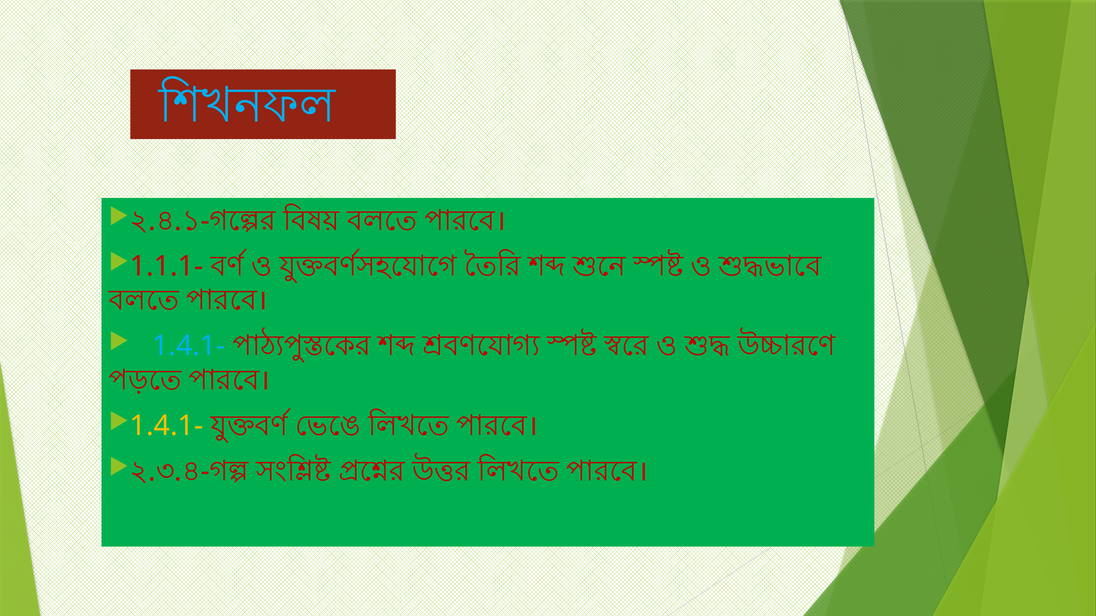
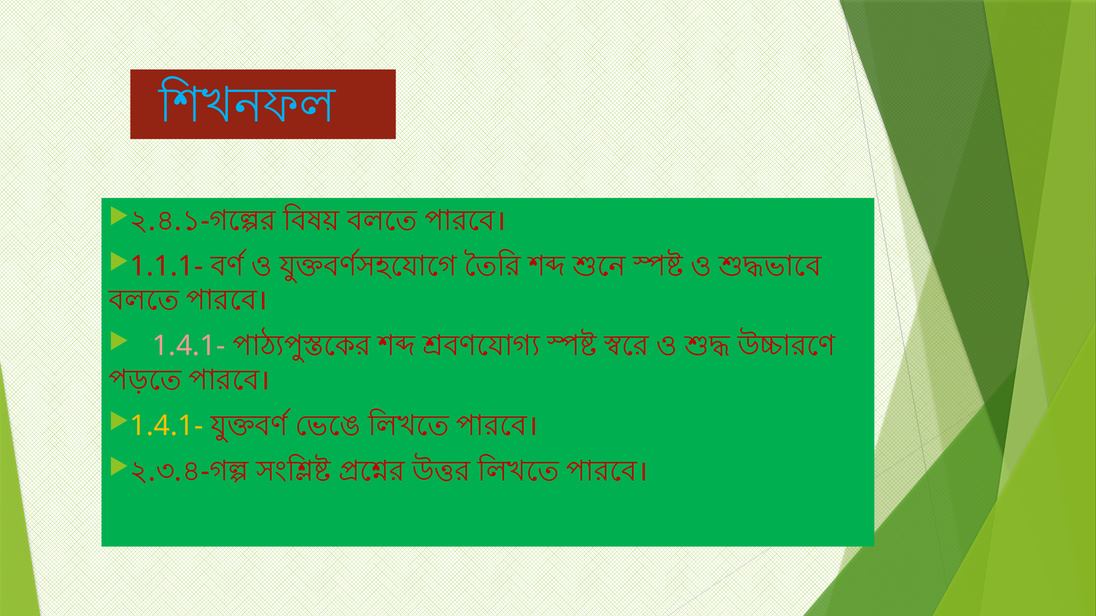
1.4.1- at (189, 346) colour: light blue -> pink
